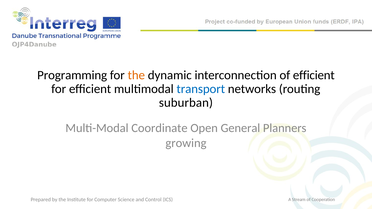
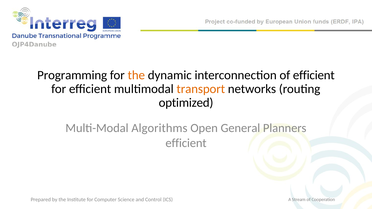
transport colour: blue -> orange
suburban: suburban -> optimized
Coordinate: Coordinate -> Algorithms
growing at (186, 143): growing -> efficient
